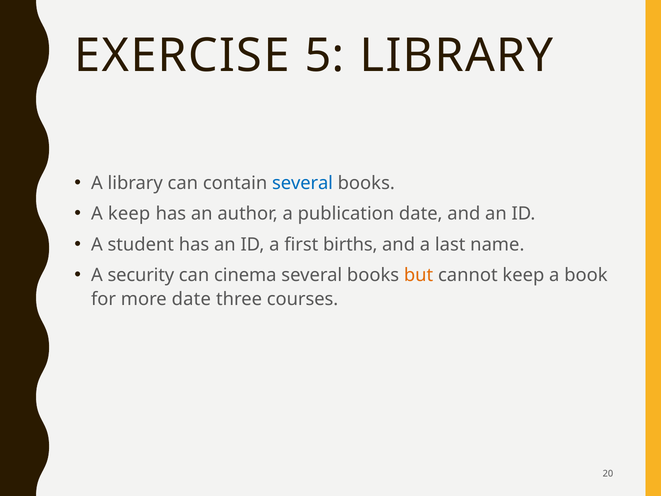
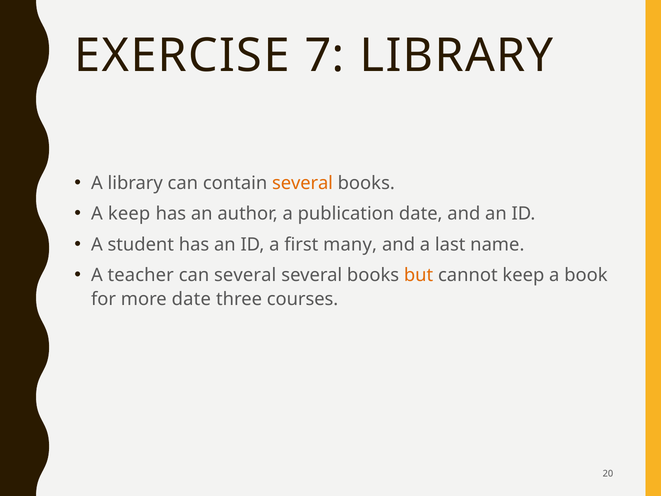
5: 5 -> 7
several at (303, 183) colour: blue -> orange
births: births -> many
security: security -> teacher
can cinema: cinema -> several
